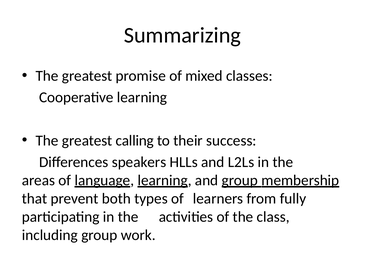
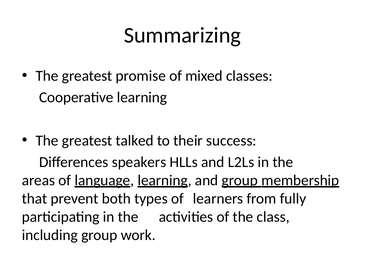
calling: calling -> talked
